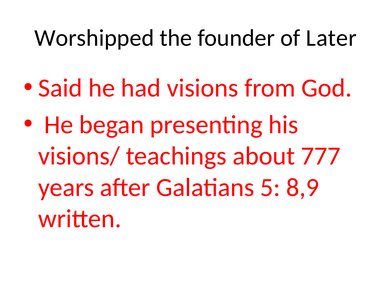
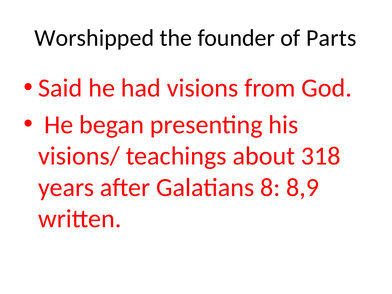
Later: Later -> Parts
777: 777 -> 318
5: 5 -> 8
